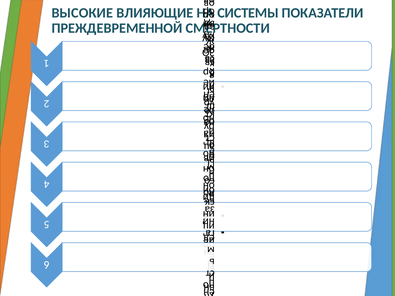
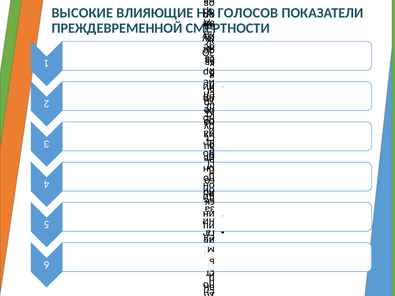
СИСТЕМЫ: СИСТЕМЫ -> ГОЛОСОВ
